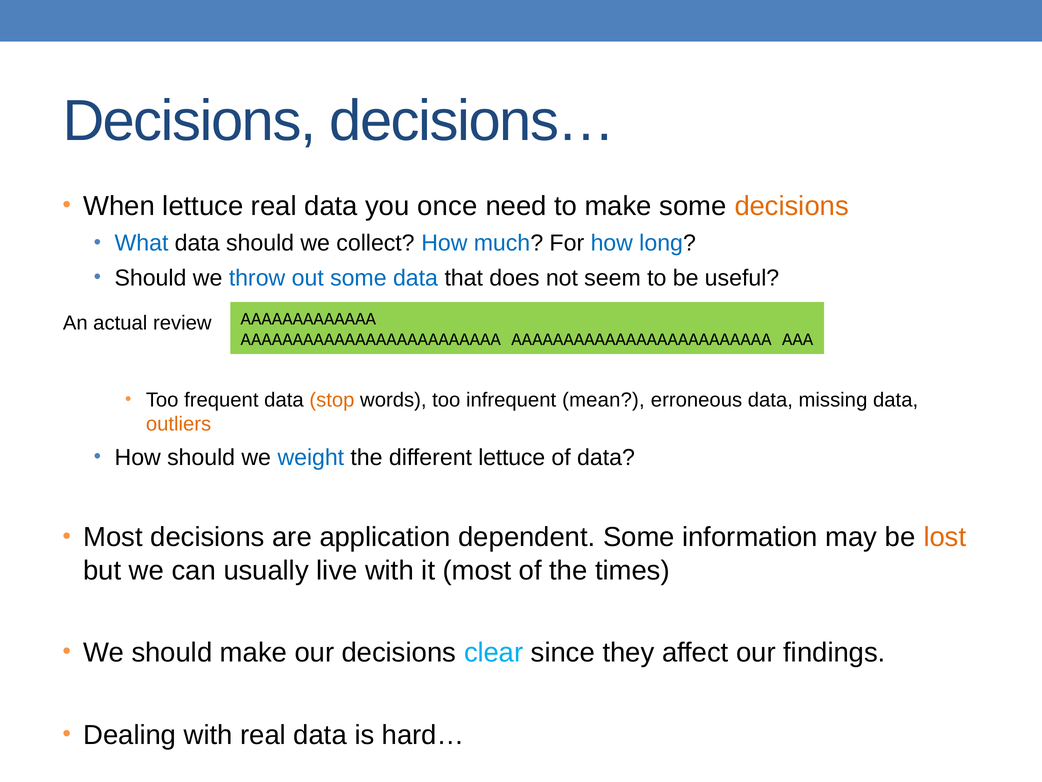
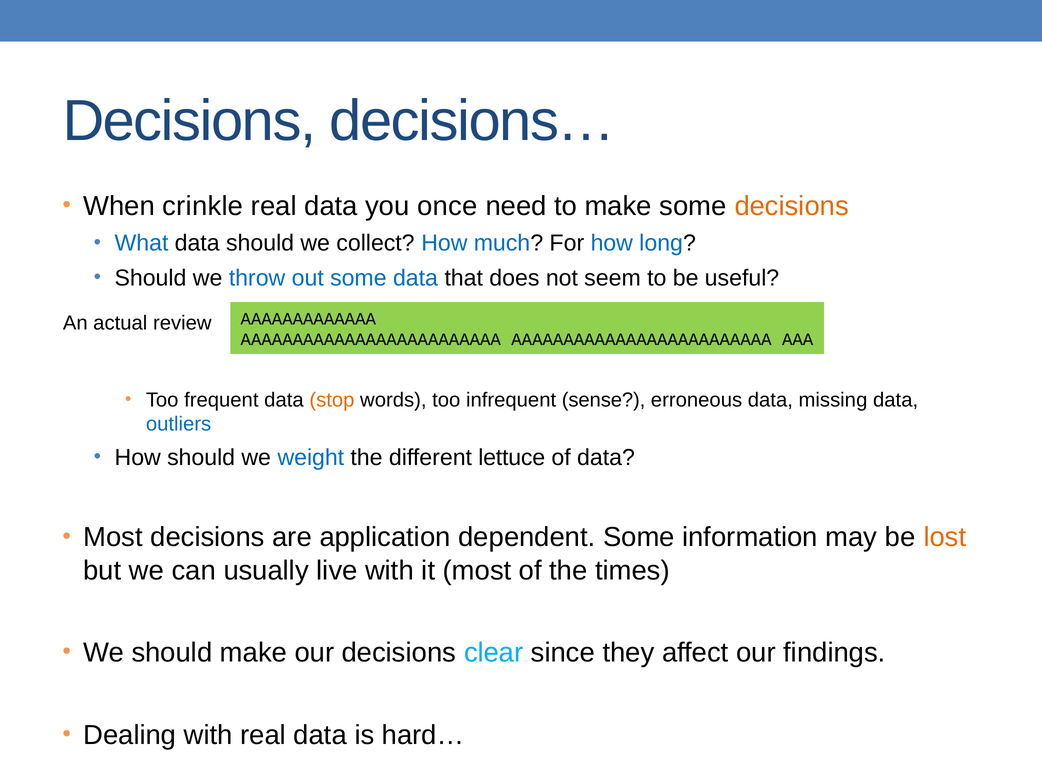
When lettuce: lettuce -> crinkle
mean: mean -> sense
outliers colour: orange -> blue
